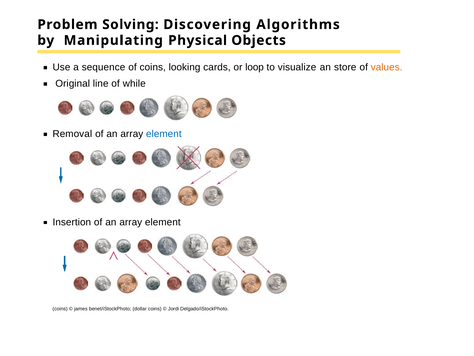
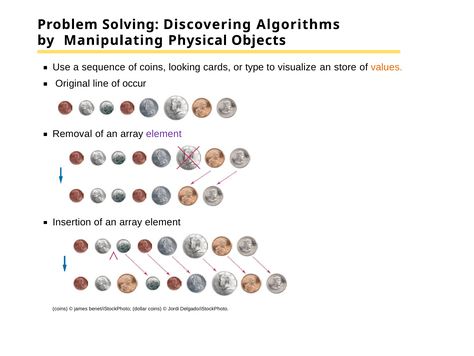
loop: loop -> type
while: while -> occur
element at (164, 134) colour: blue -> purple
